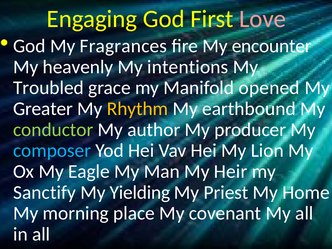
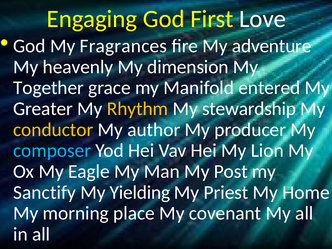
Love colour: pink -> white
encounter: encounter -> adventure
intentions: intentions -> dimension
Troubled: Troubled -> Together
opened: opened -> entered
earthbound: earthbound -> stewardship
conductor colour: light green -> yellow
Heir: Heir -> Post
